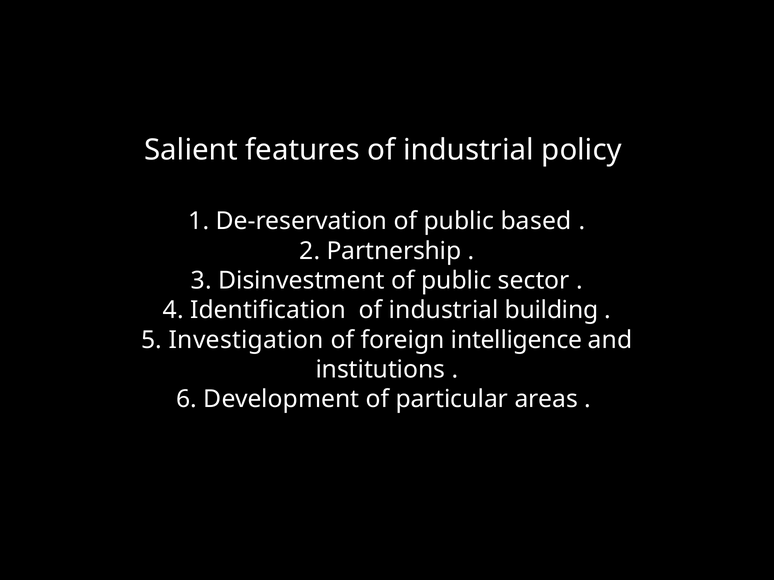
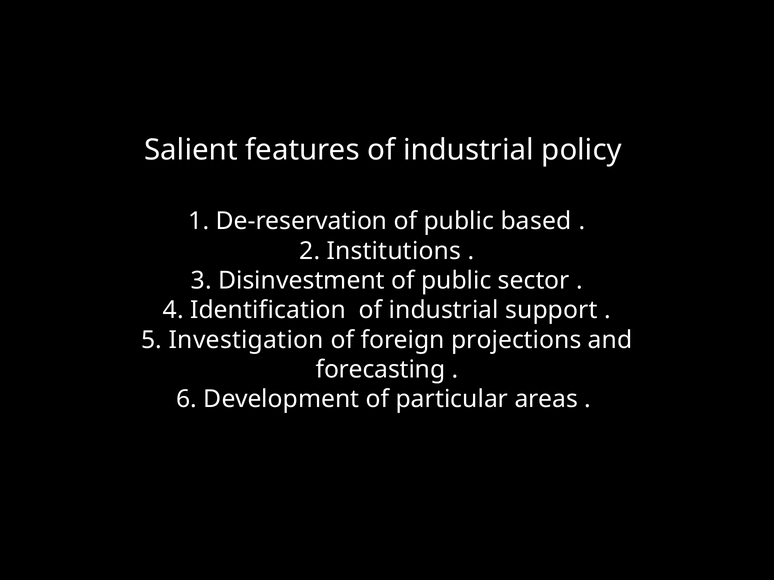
Partnership: Partnership -> Institutions
building: building -> support
intelligence: intelligence -> projections
institutions: institutions -> forecasting
